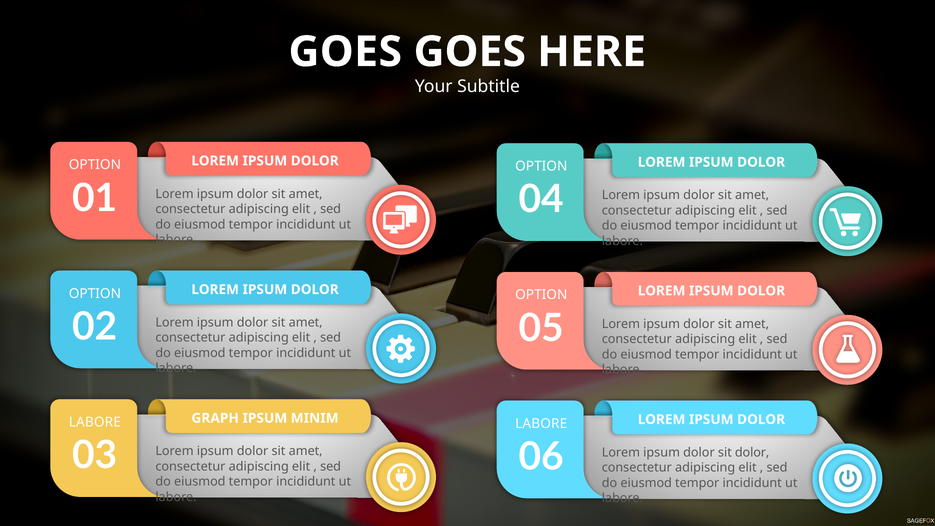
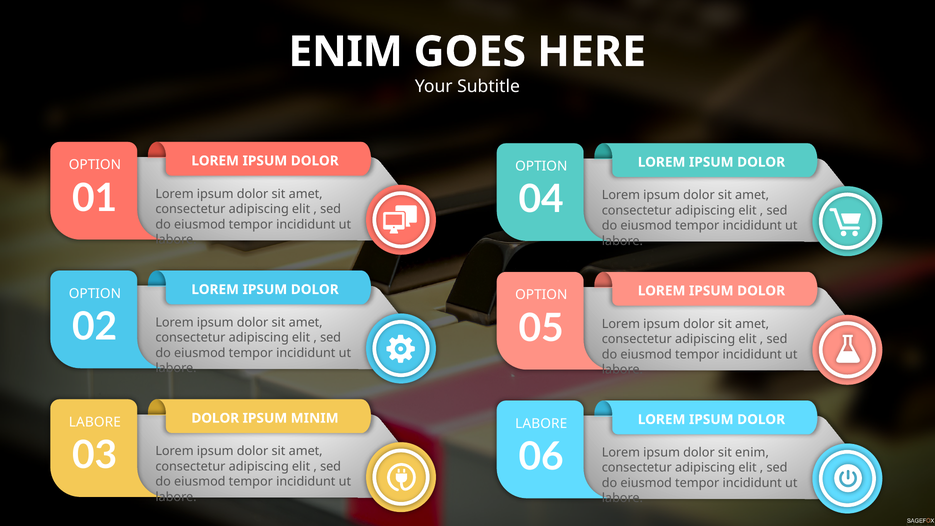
GOES at (345, 52): GOES -> ENIM
GRAPH at (215, 418): GRAPH -> DOLOR
sit dolor: dolor -> enim
